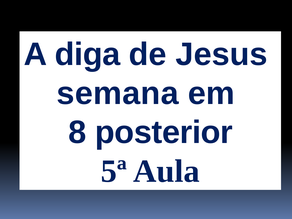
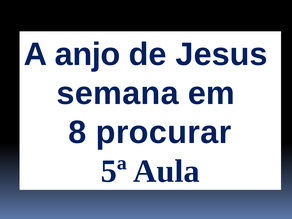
diga: diga -> anjo
posterior: posterior -> procurar
